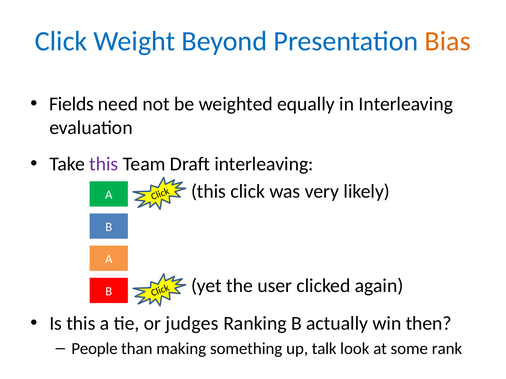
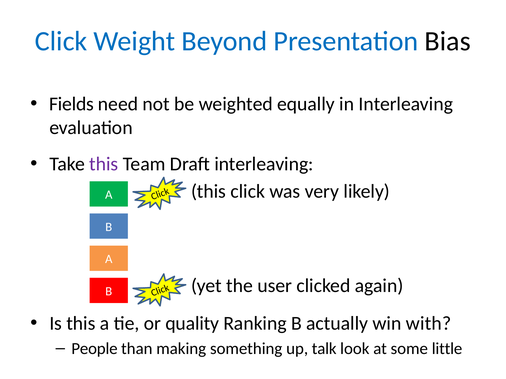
Bias colour: orange -> black
judges: judges -> quality
then: then -> with
rank: rank -> little
